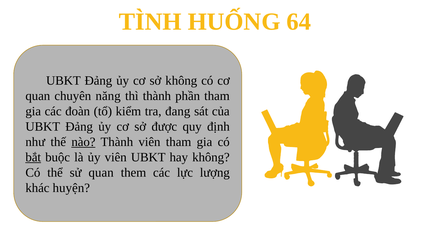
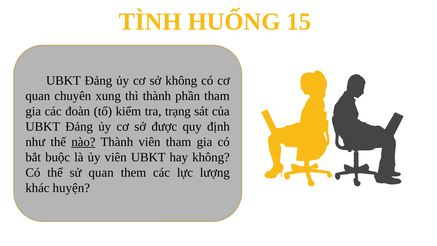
64: 64 -> 15
năng: năng -> xung
đang: đang -> trạng
bắt underline: present -> none
